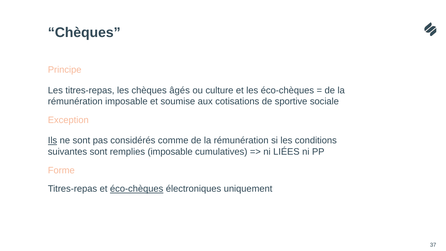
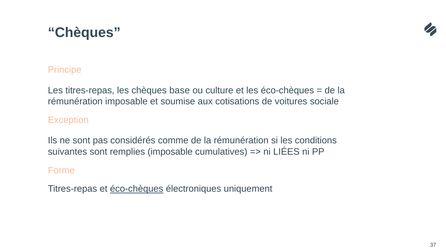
âgés: âgés -> base
sportive: sportive -> voitures
Ils underline: present -> none
